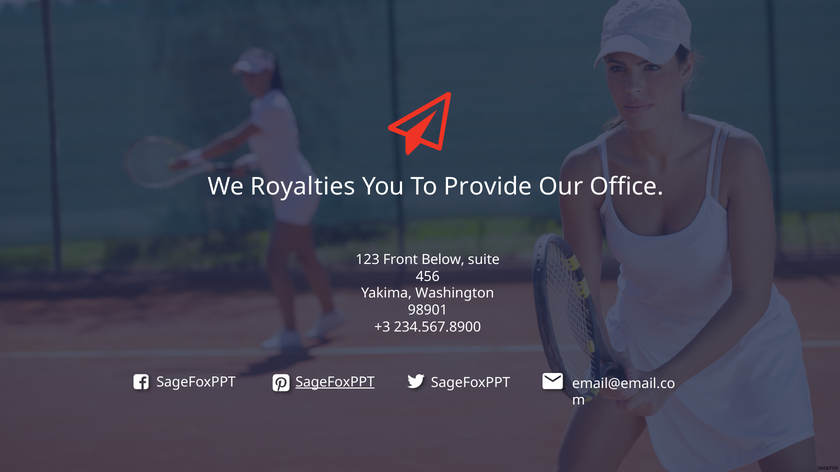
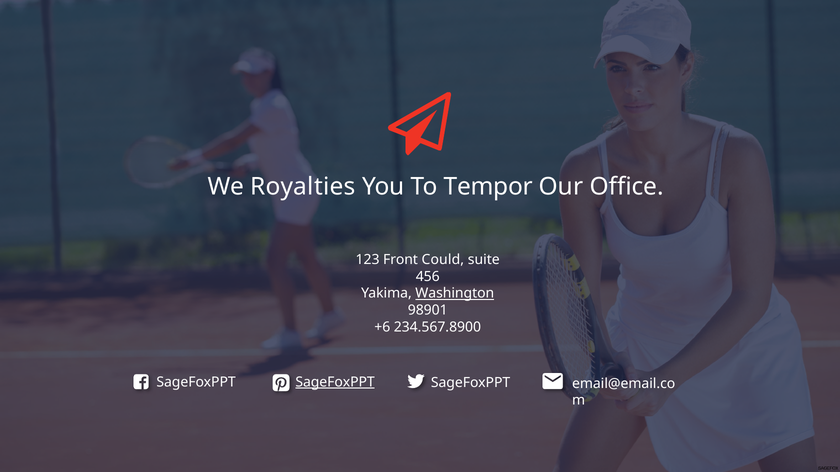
Provide: Provide -> Tempor
Below: Below -> Could
Washington underline: none -> present
+3: +3 -> +6
